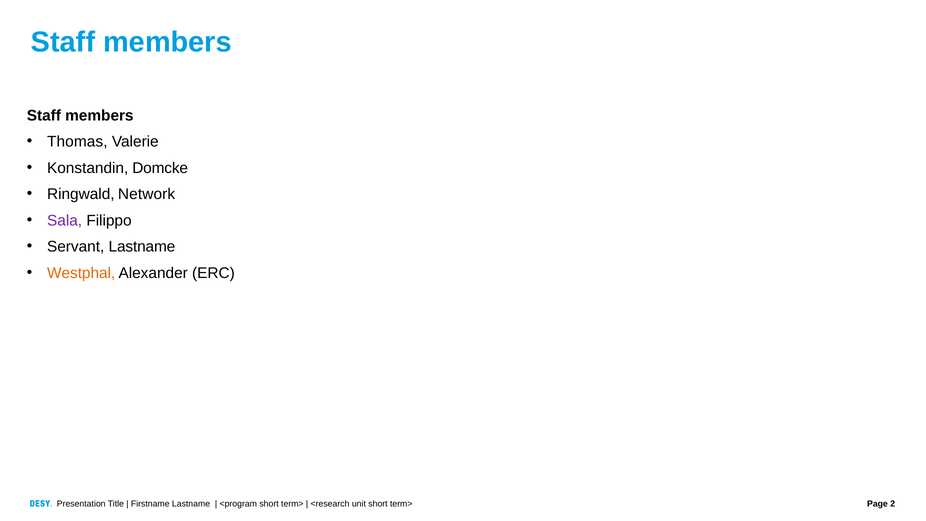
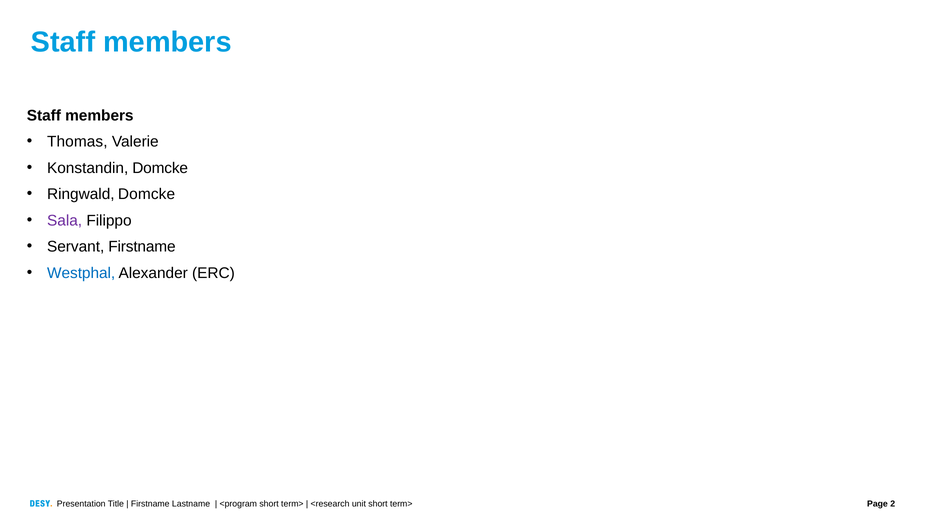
Ringwald Network: Network -> Domcke
Servant Lastname: Lastname -> Firstname
Westphal colour: orange -> blue
